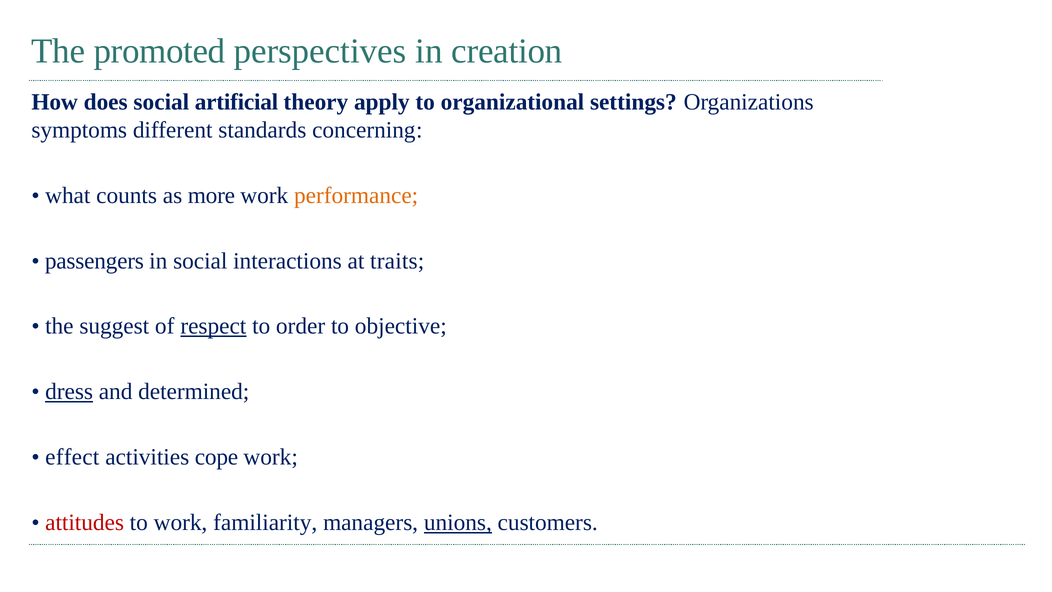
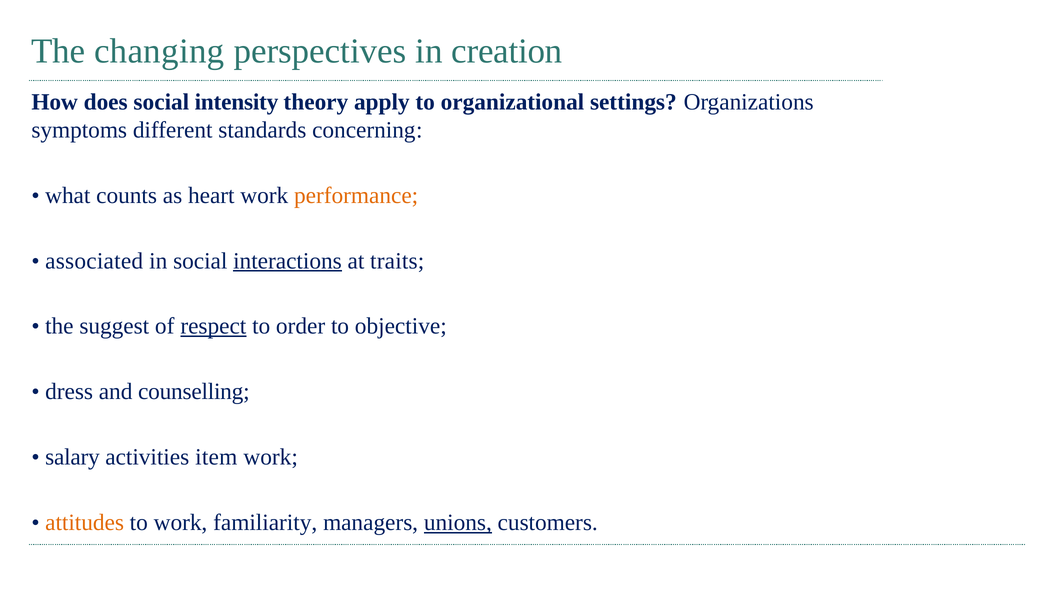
promoted: promoted -> changing
artificial: artificial -> intensity
more: more -> heart
passengers: passengers -> associated
interactions underline: none -> present
dress underline: present -> none
determined: determined -> counselling
effect: effect -> salary
cope: cope -> item
attitudes colour: red -> orange
